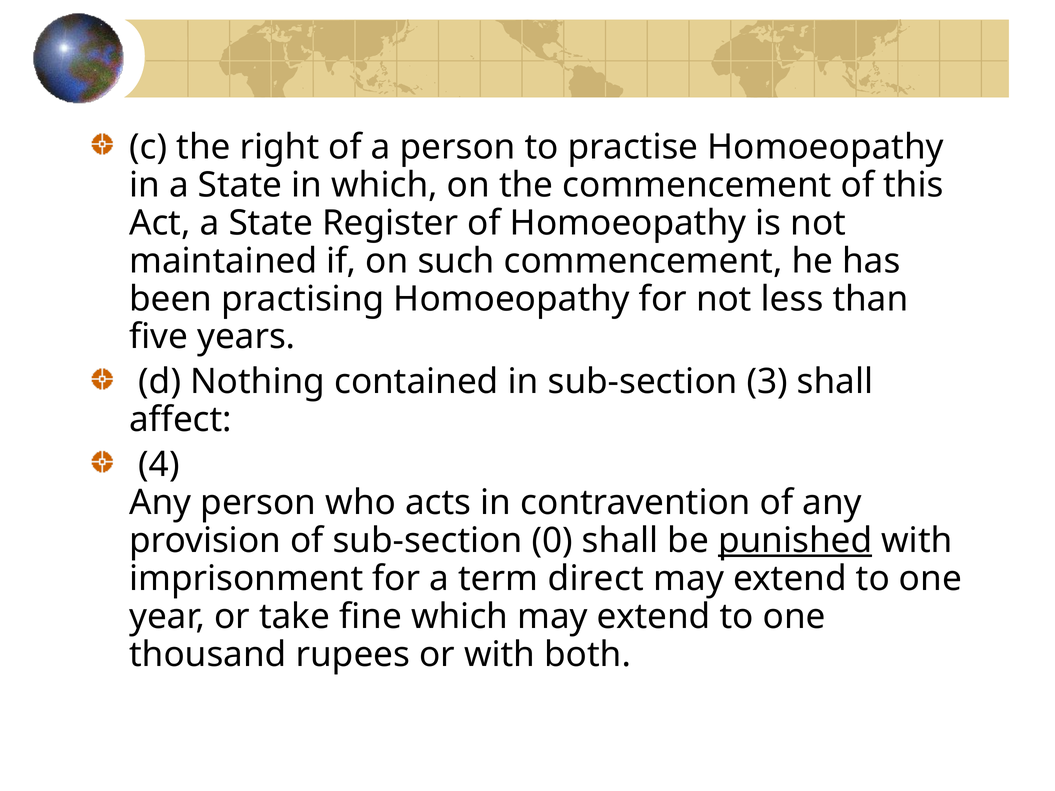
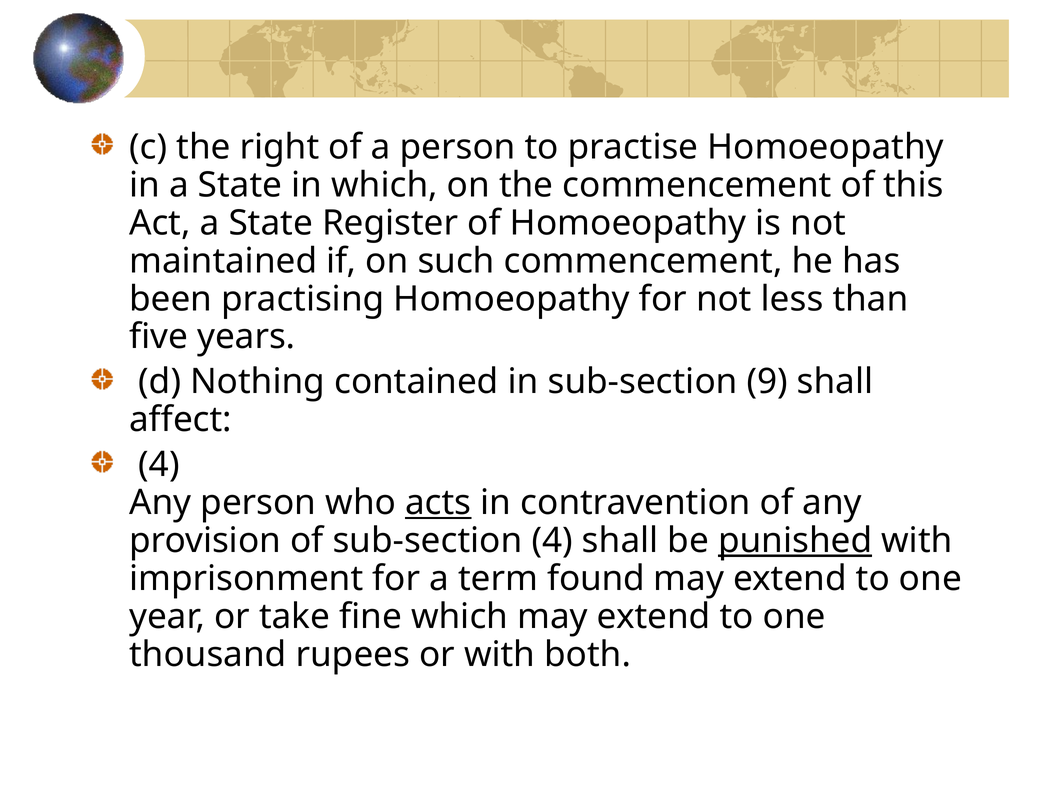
3: 3 -> 9
acts underline: none -> present
sub-section 0: 0 -> 4
direct: direct -> found
